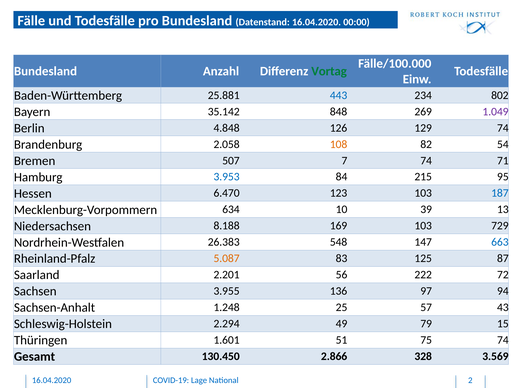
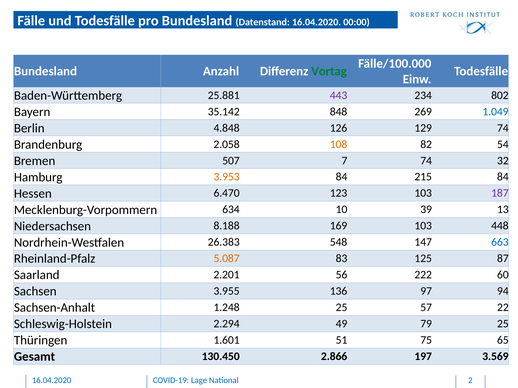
443 colour: blue -> purple
1.049 colour: purple -> blue
71: 71 -> 32
3.953 colour: blue -> orange
215 95: 95 -> 84
187 colour: blue -> purple
729: 729 -> 448
72: 72 -> 60
43: 43 -> 22
79 15: 15 -> 25
75 74: 74 -> 65
328: 328 -> 197
